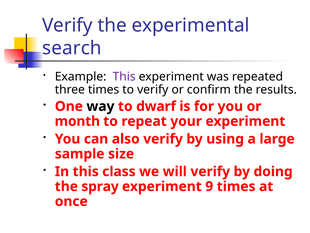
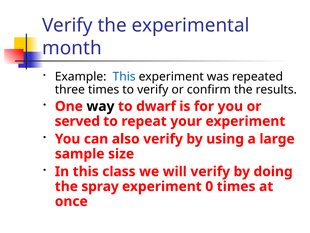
search: search -> month
This at (124, 76) colour: purple -> blue
month: month -> served
9: 9 -> 0
